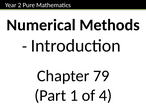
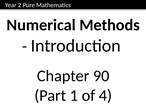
79: 79 -> 90
